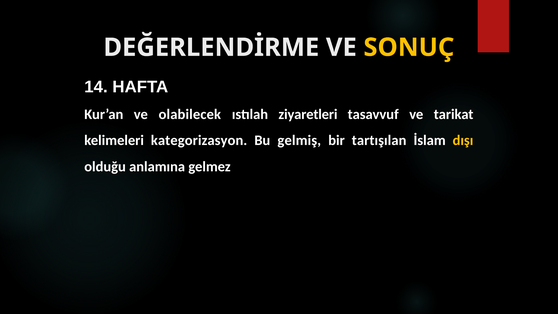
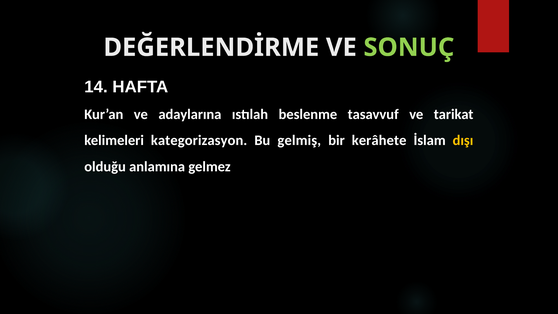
SONUÇ colour: yellow -> light green
olabilecek: olabilecek -> adaylarına
ziyaretleri: ziyaretleri -> beslenme
tartışılan: tartışılan -> kerâhete
